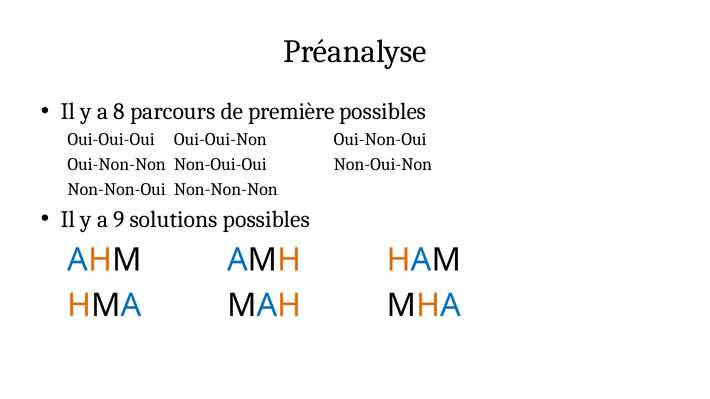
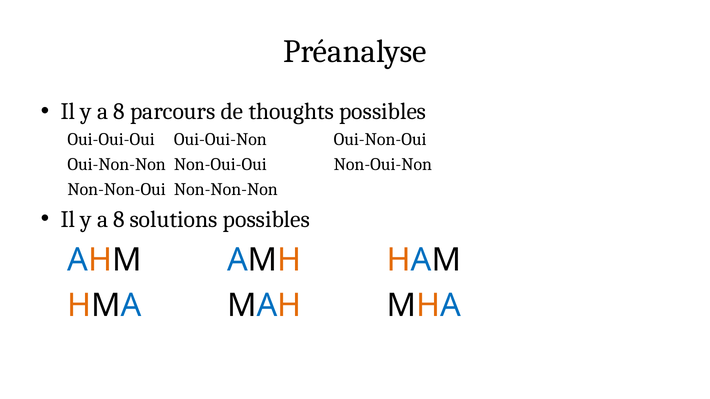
première: première -> thoughts
9 at (119, 219): 9 -> 8
